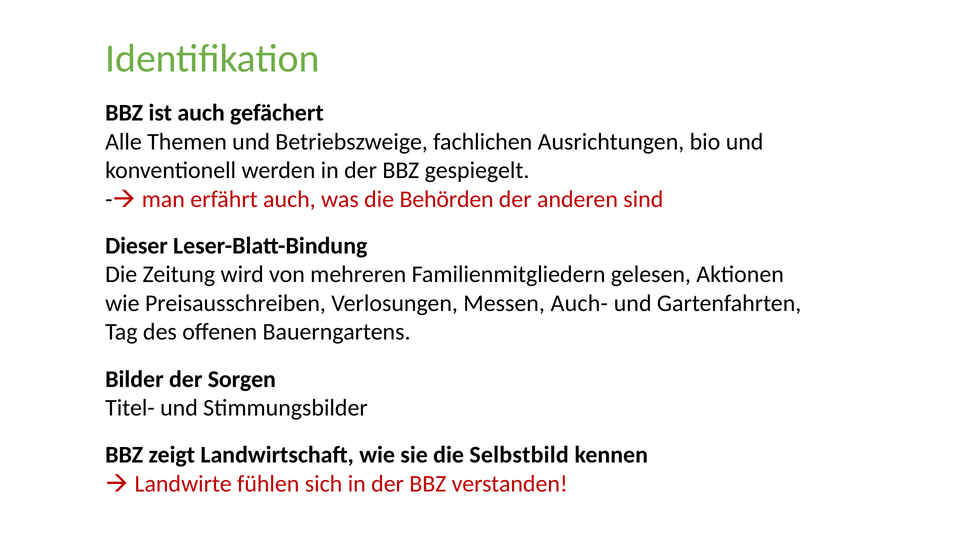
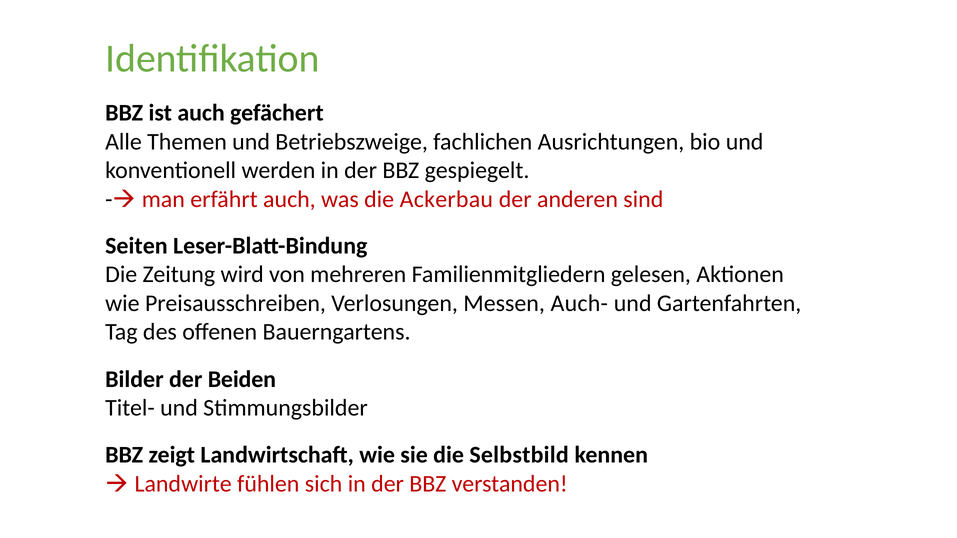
Behörden: Behörden -> Ackerbau
Dieser: Dieser -> Seiten
Sorgen: Sorgen -> Beiden
